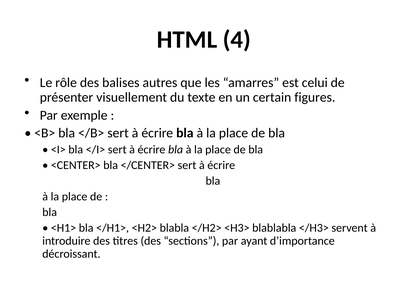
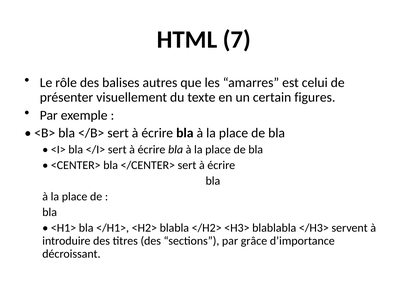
4: 4 -> 7
ayant: ayant -> grâce
